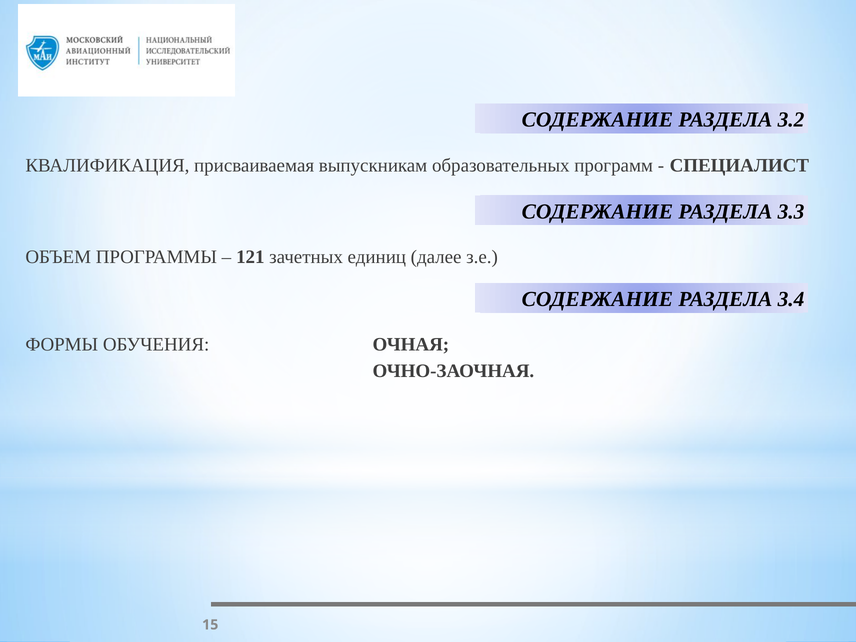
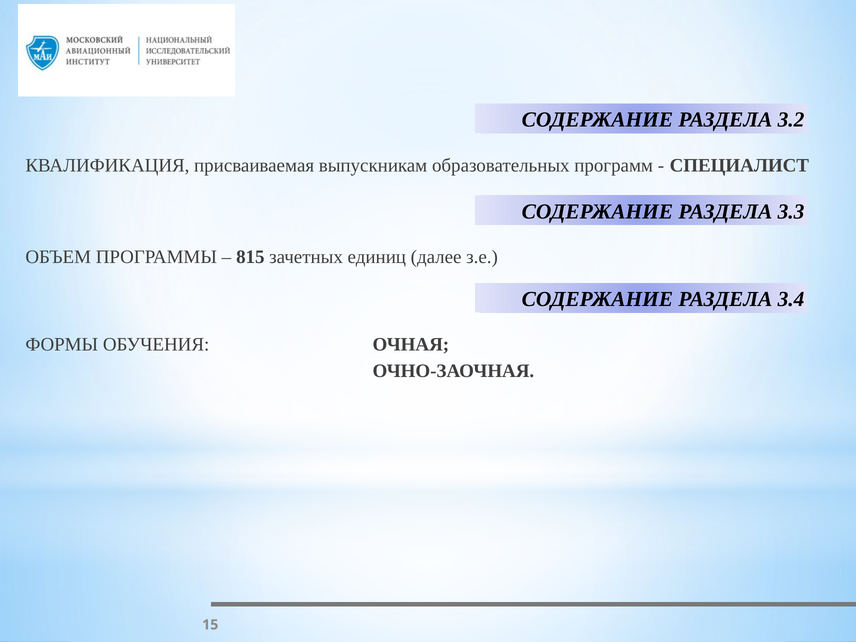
121: 121 -> 815
